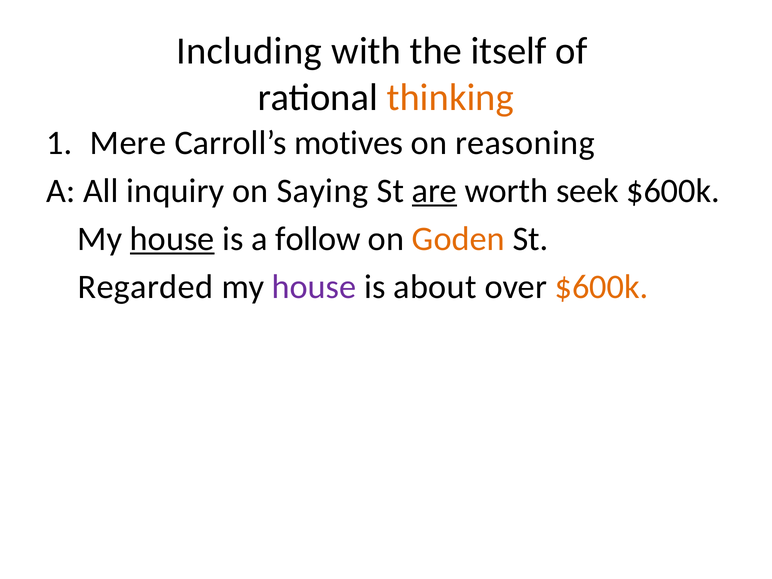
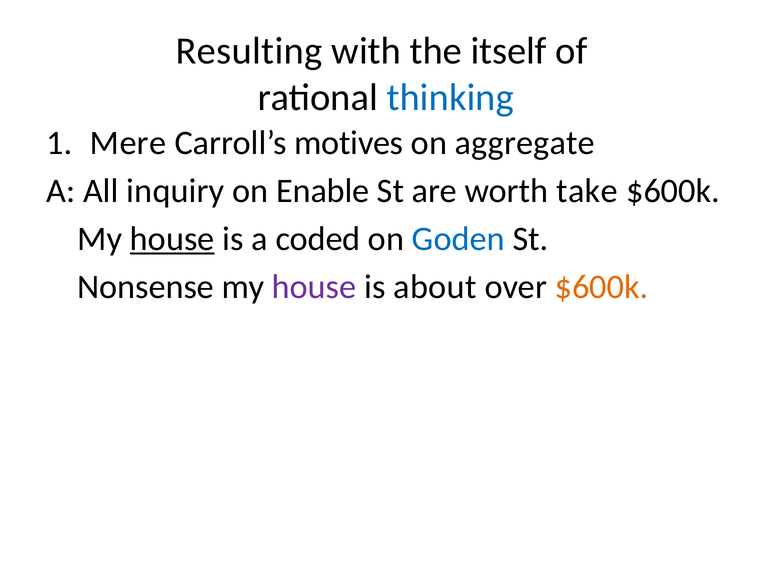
Including: Including -> Resulting
thinking colour: orange -> blue
reasoning: reasoning -> aggregate
Saying: Saying -> Enable
are underline: present -> none
seek: seek -> take
follow: follow -> coded
Goden colour: orange -> blue
Regarded: Regarded -> Nonsense
